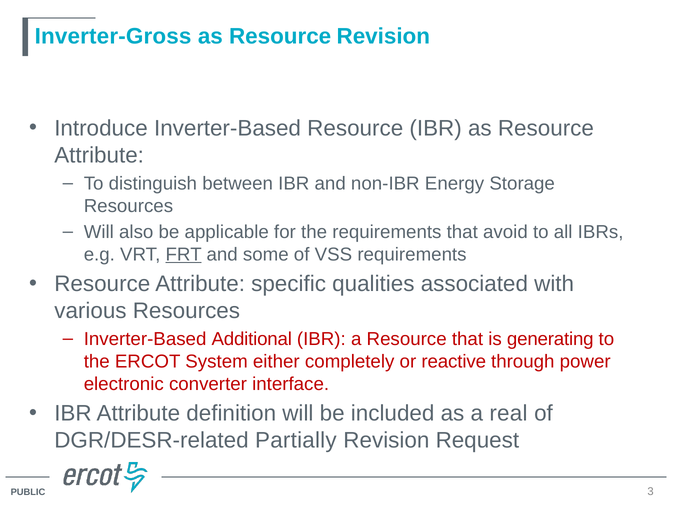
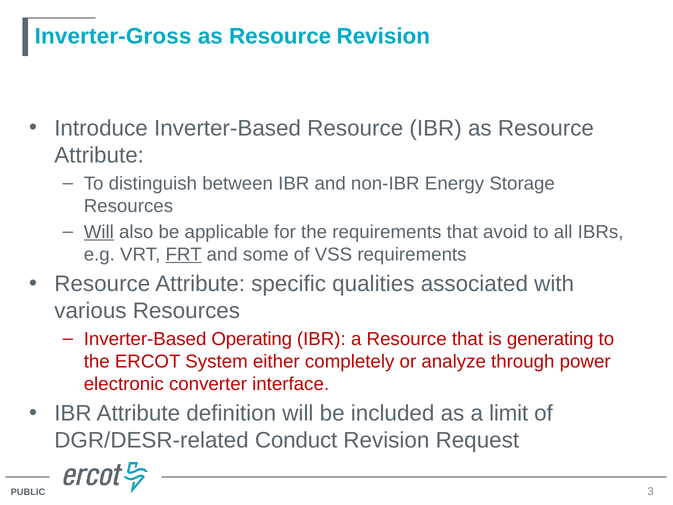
Will at (99, 232) underline: none -> present
Additional: Additional -> Operating
reactive: reactive -> analyze
real: real -> limit
Partially: Partially -> Conduct
